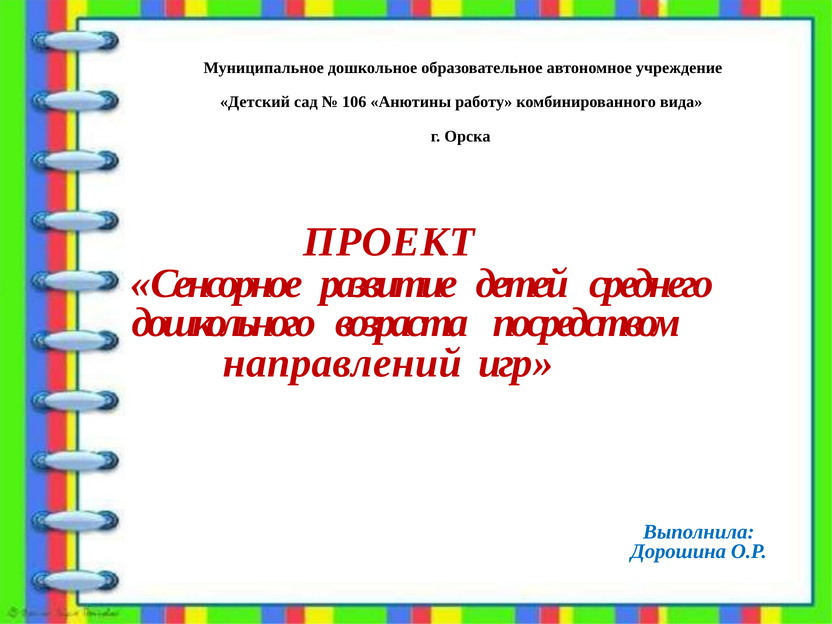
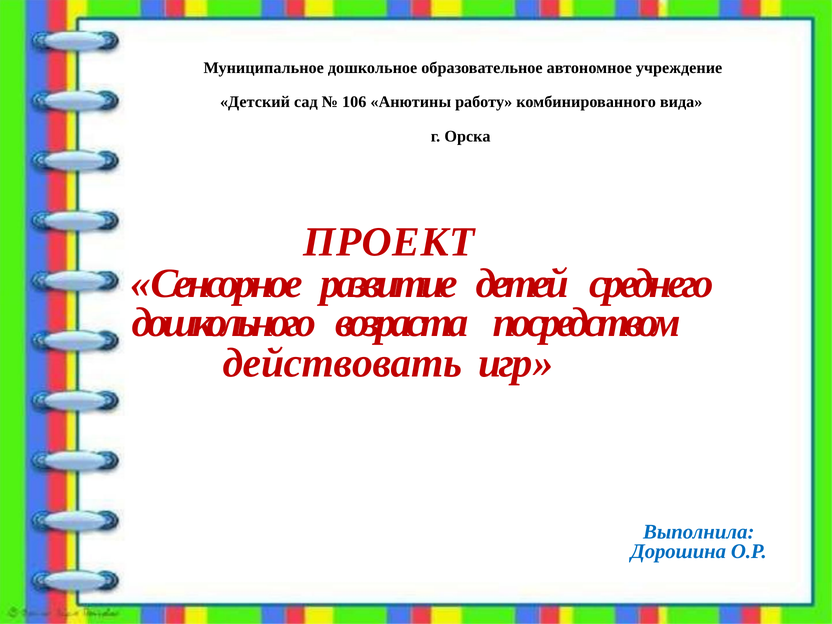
направлений: направлений -> действовать
